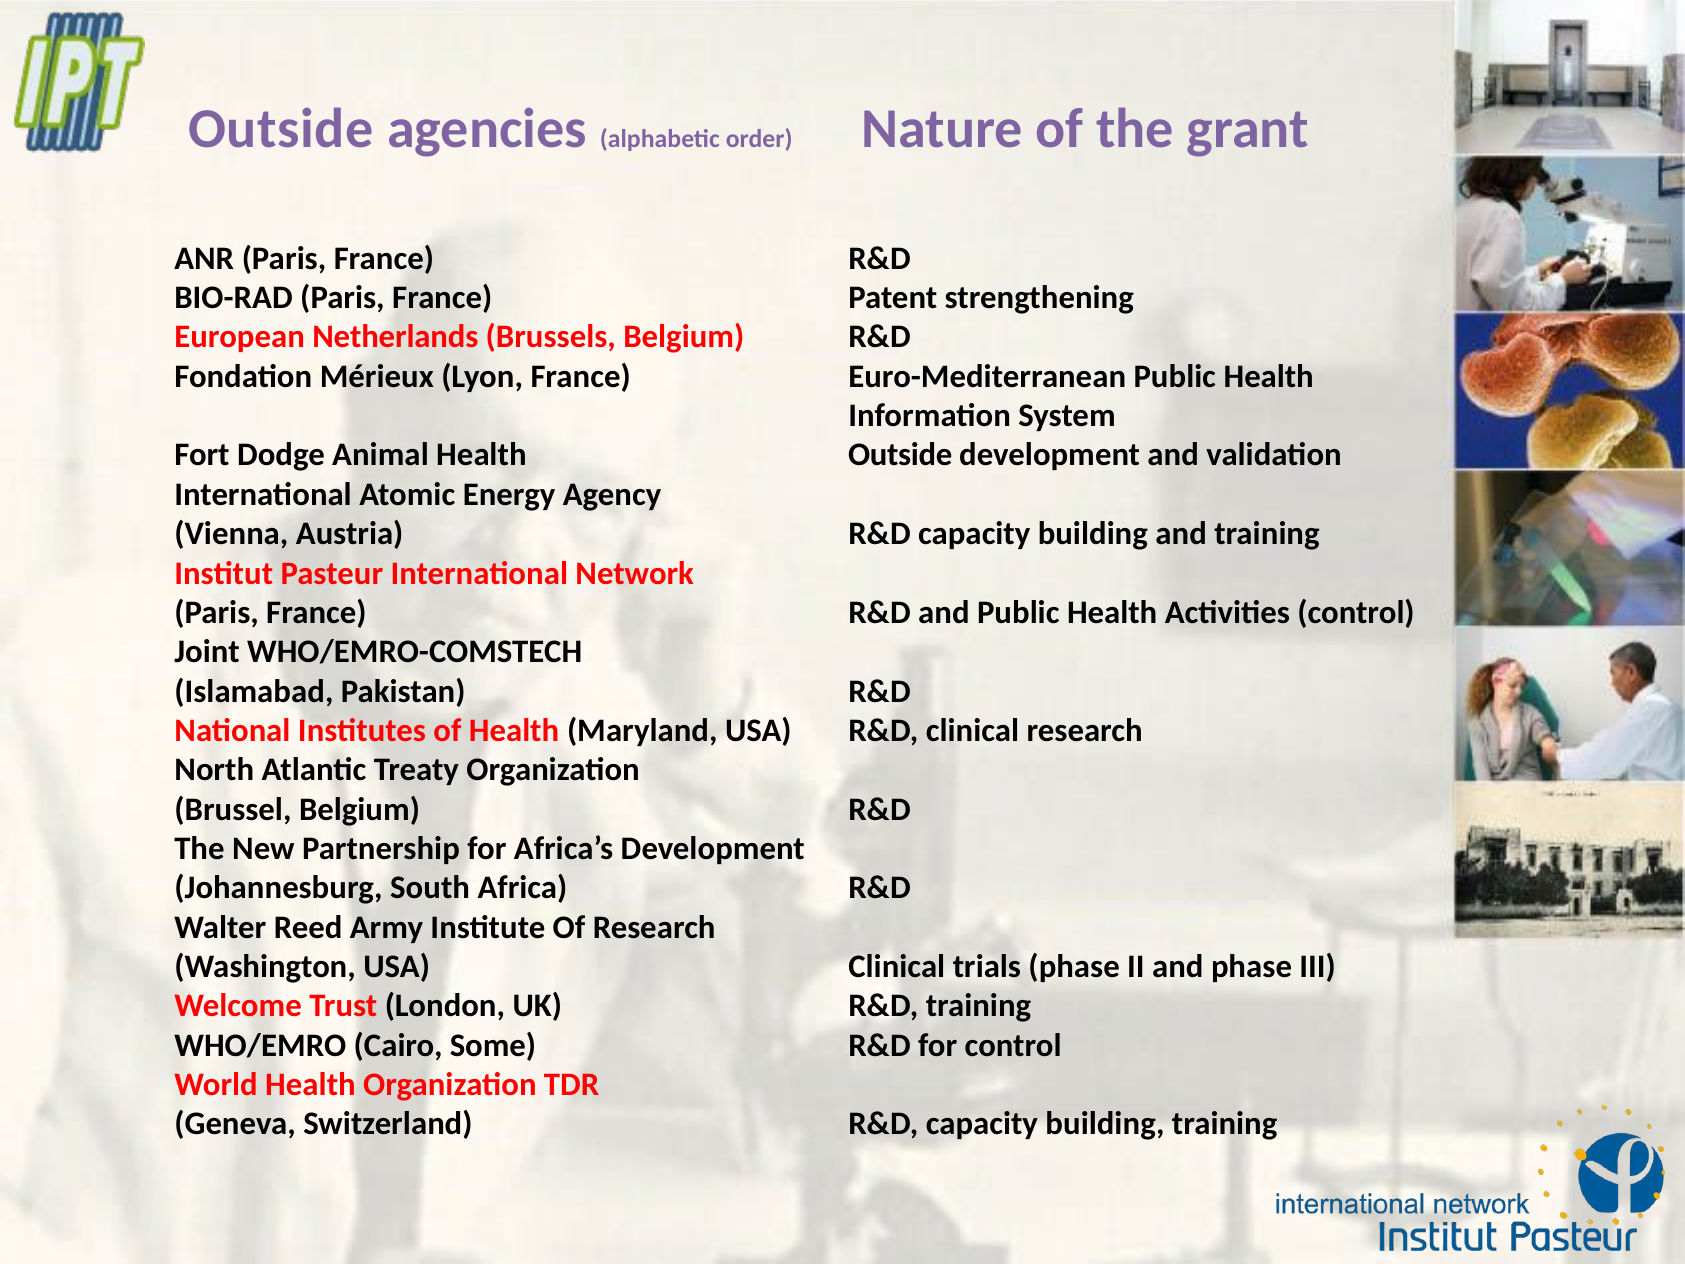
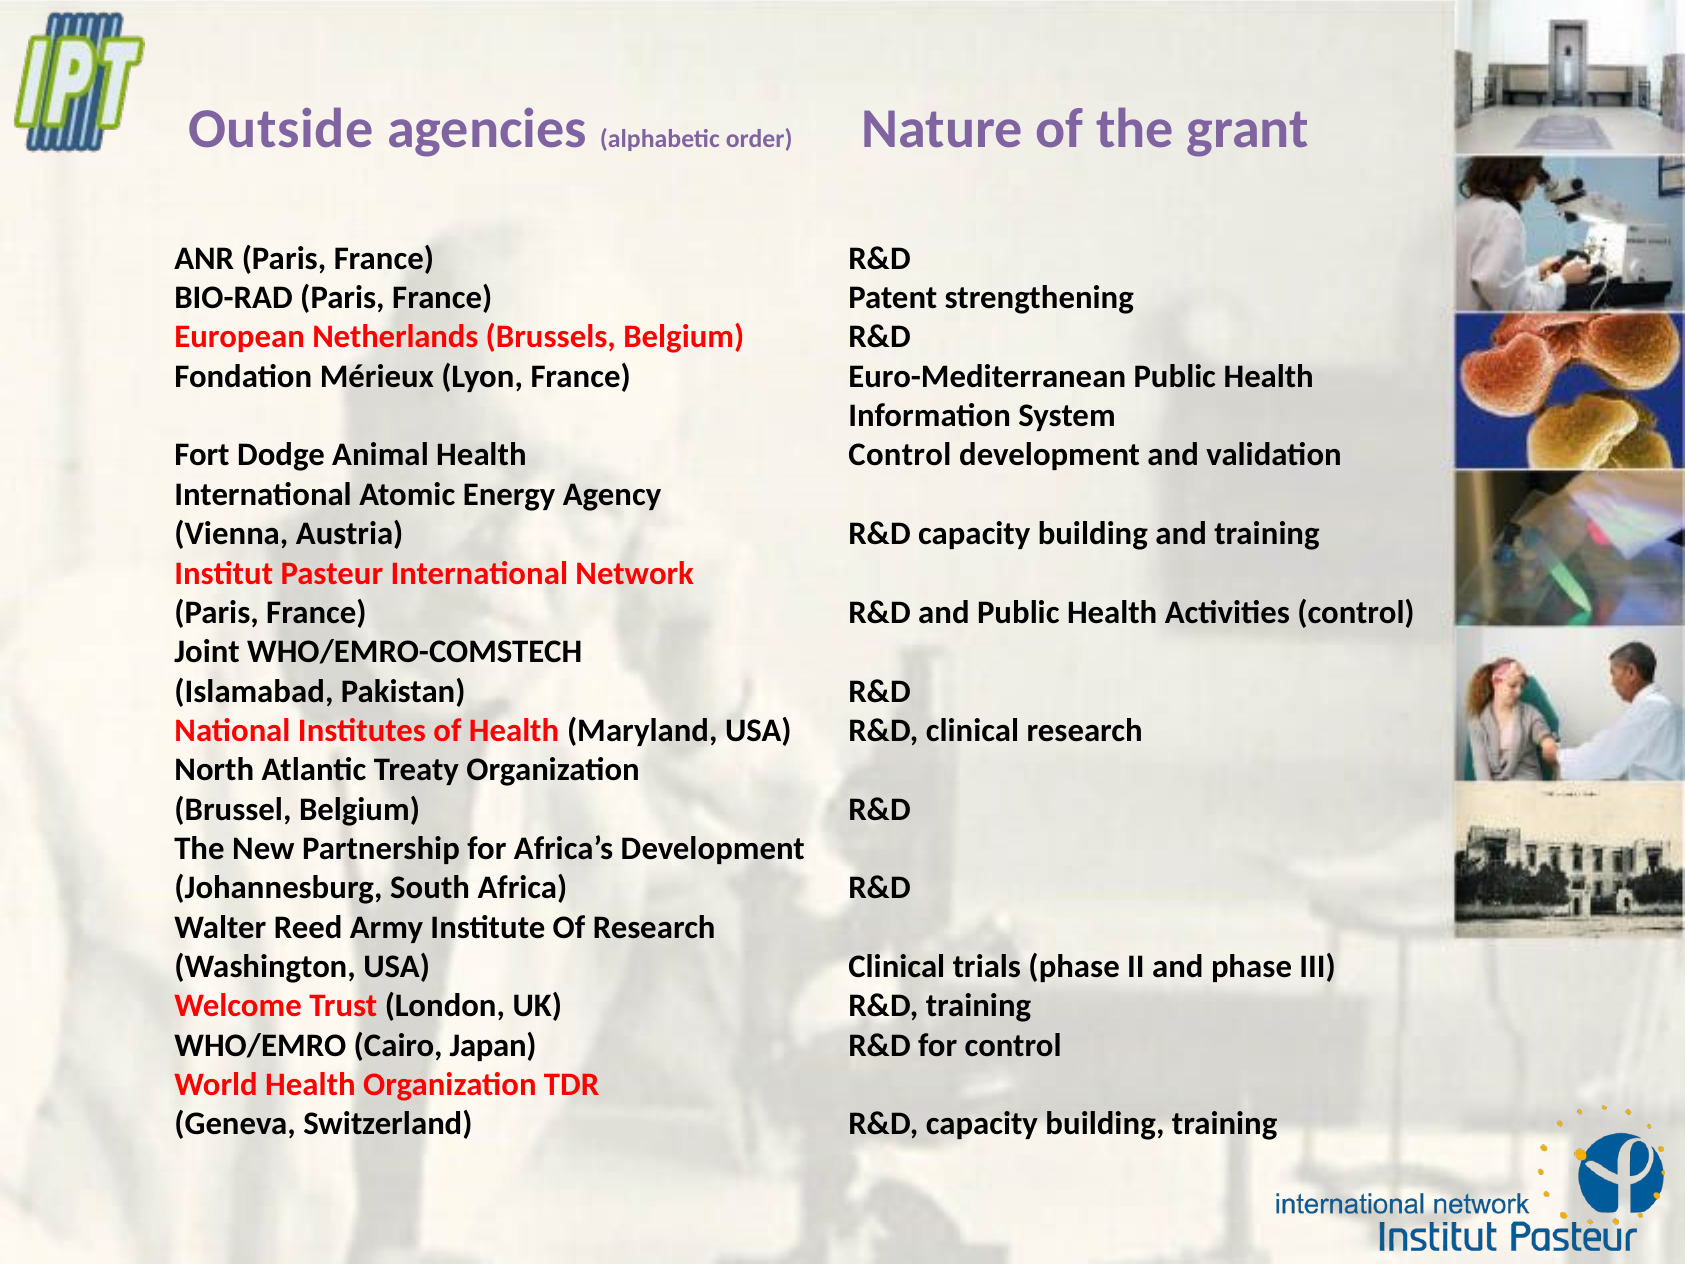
Health Outside: Outside -> Control
Some: Some -> Japan
